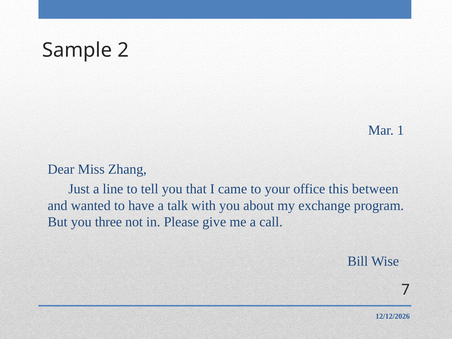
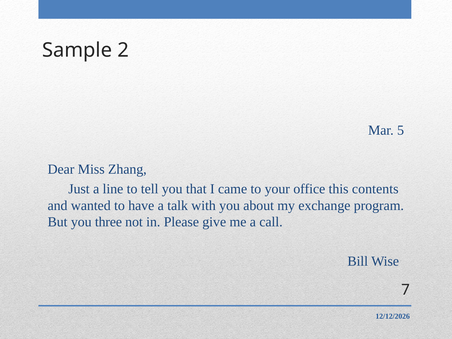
1: 1 -> 5
between: between -> contents
